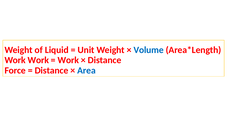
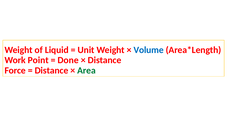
Work Work: Work -> Point
Work at (68, 60): Work -> Done
Area colour: blue -> green
